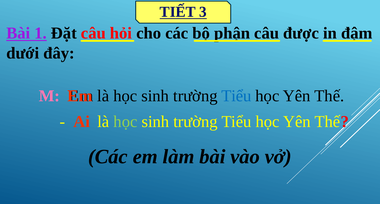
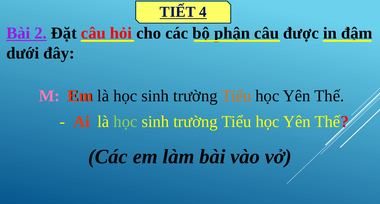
3: 3 -> 4
1: 1 -> 2
Tiểu at (236, 96) colour: blue -> orange
